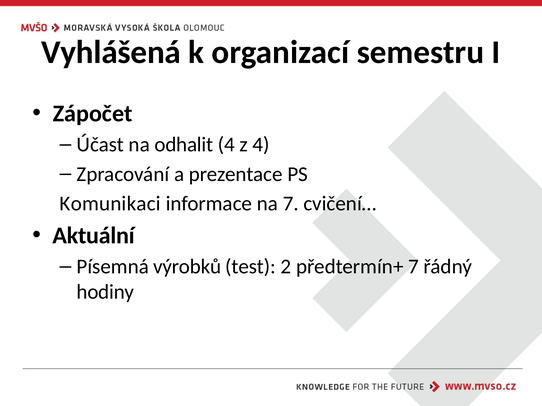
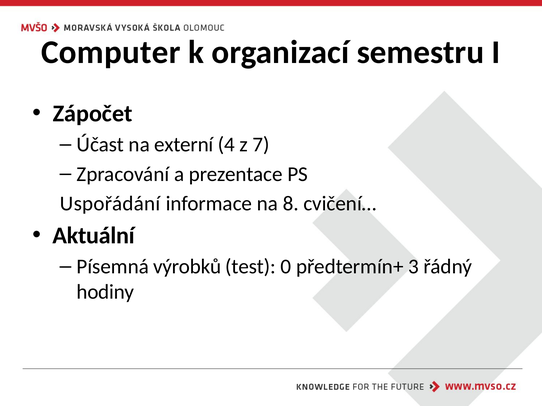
Vyhlášená: Vyhlášená -> Computer
odhalit: odhalit -> externí
z 4: 4 -> 7
Komunikaci: Komunikaci -> Uspořádání
na 7: 7 -> 8
2: 2 -> 0
předtermín+ 7: 7 -> 3
